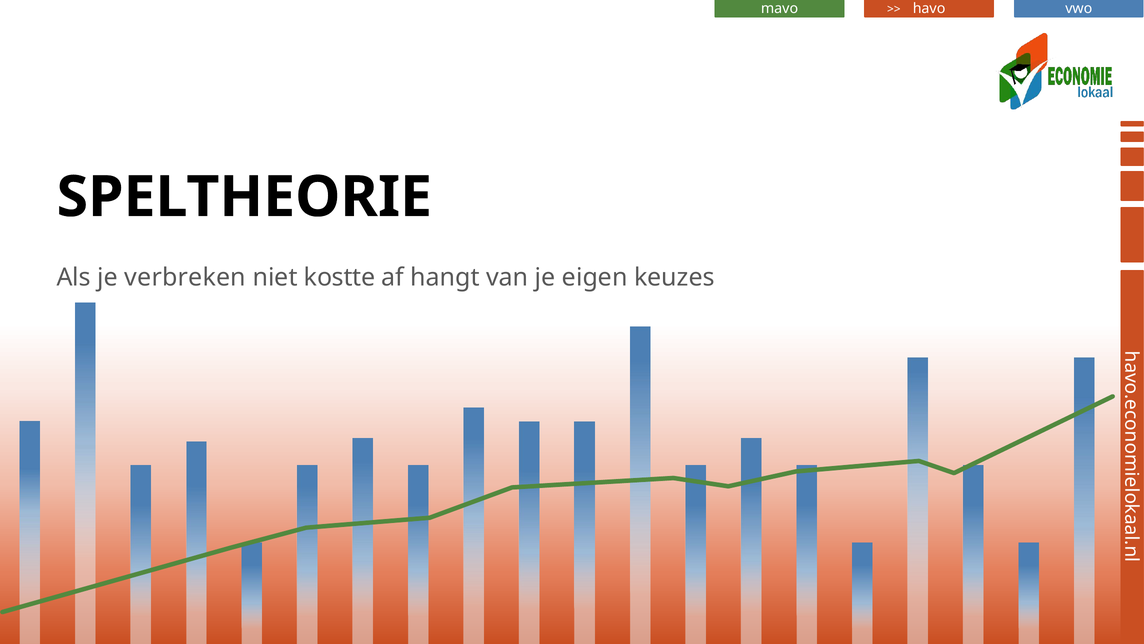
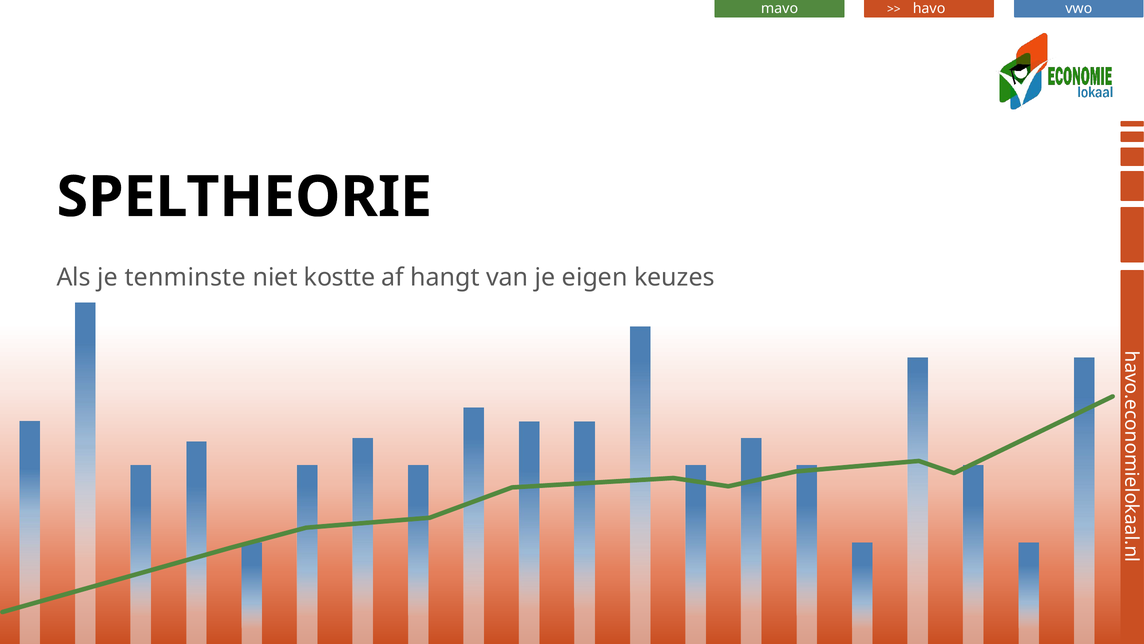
verbreken: verbreken -> tenminste
